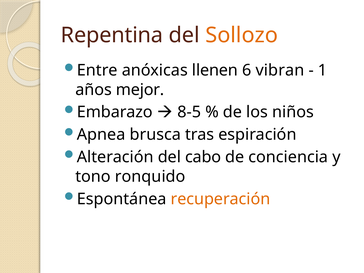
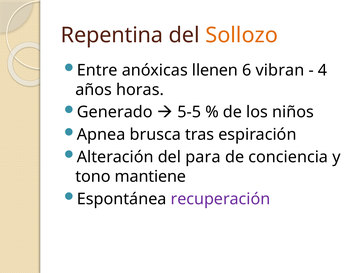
1: 1 -> 4
mejor: mejor -> horas
Embarazo: Embarazo -> Generado
8-5: 8-5 -> 5-5
cabo: cabo -> para
ronquido: ronquido -> mantiene
recuperación colour: orange -> purple
